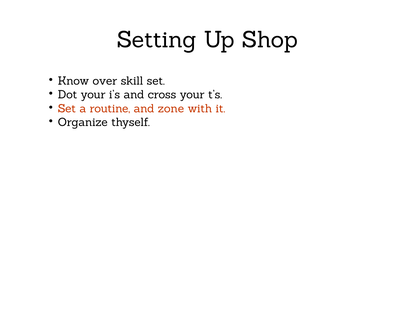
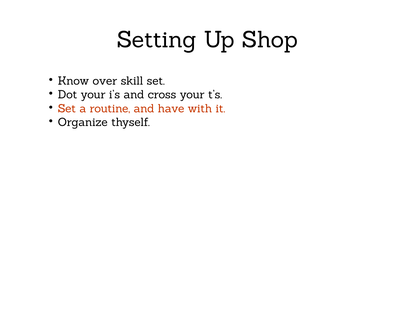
zone: zone -> have
